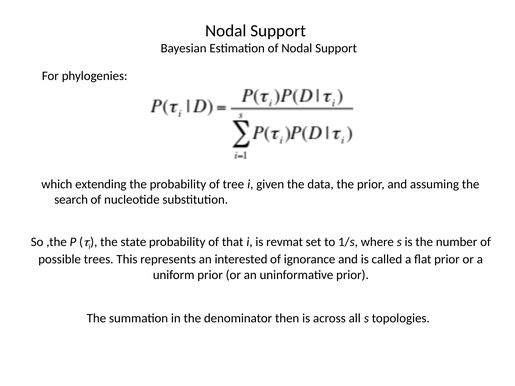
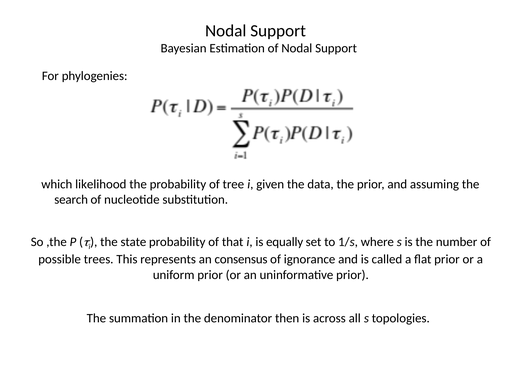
extending: extending -> likelihood
revmat: revmat -> equally
interested: interested -> consensus
